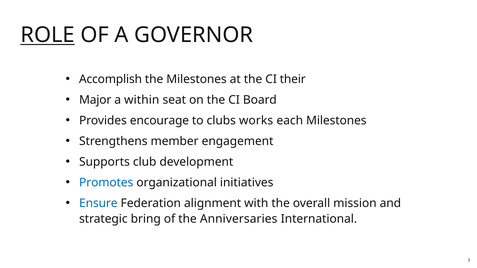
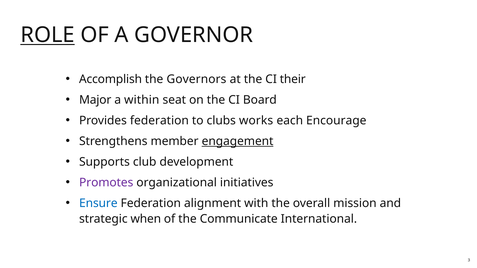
the Milestones: Milestones -> Governors
Provides encourage: encourage -> federation
each Milestones: Milestones -> Encourage
engagement underline: none -> present
Promotes colour: blue -> purple
bring: bring -> when
Anniversaries: Anniversaries -> Communicate
